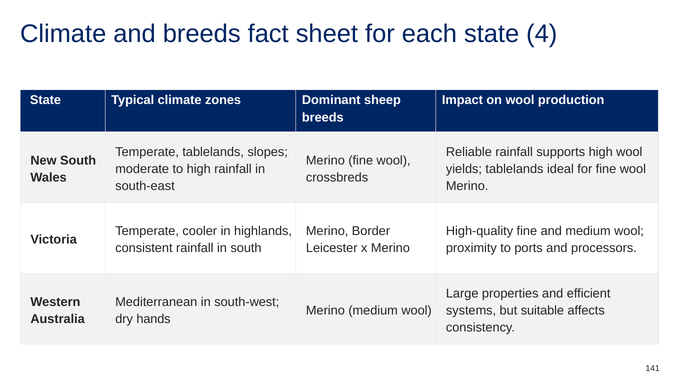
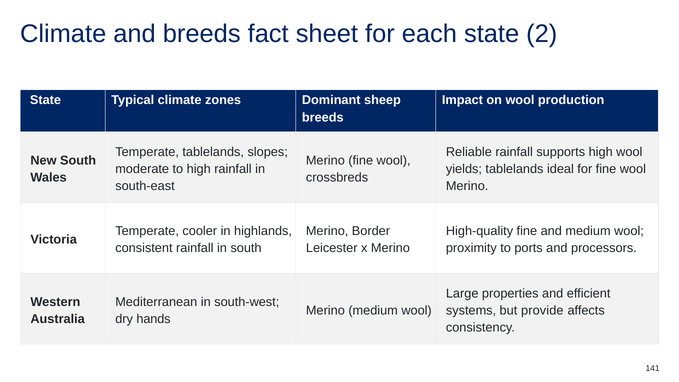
4: 4 -> 2
suitable: suitable -> provide
